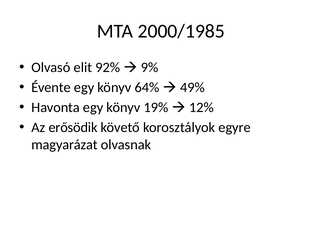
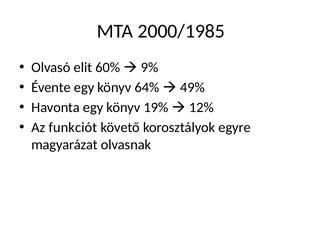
92%: 92% -> 60%
erősödik: erősödik -> funkciót
